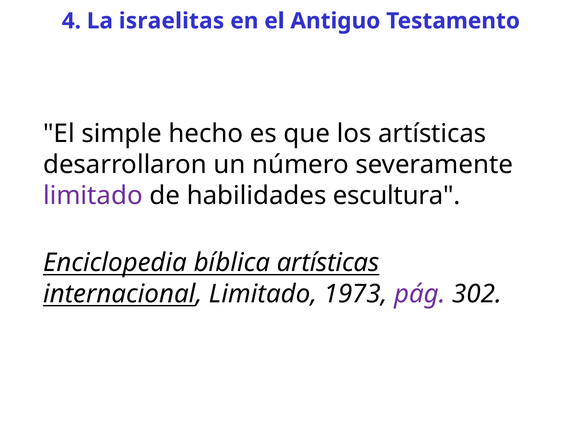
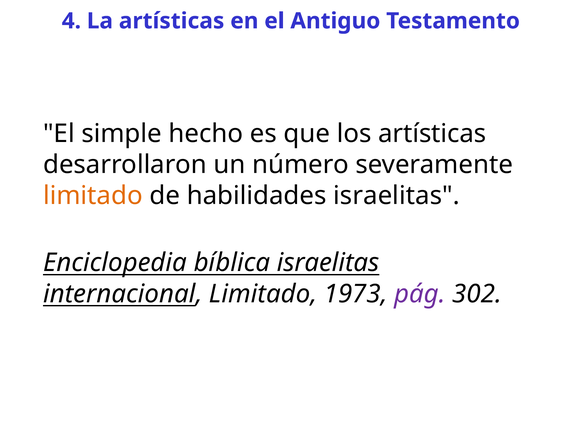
La israelitas: israelitas -> artísticas
limitado at (93, 196) colour: purple -> orange
habilidades escultura: escultura -> israelitas
bíblica artísticas: artísticas -> israelitas
